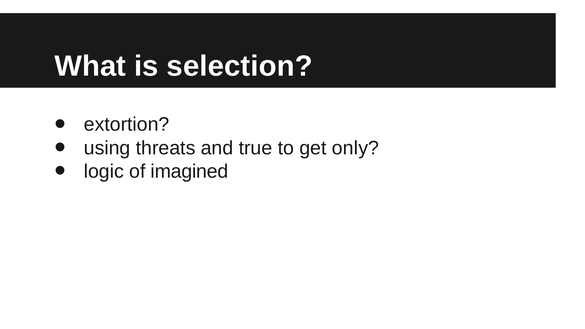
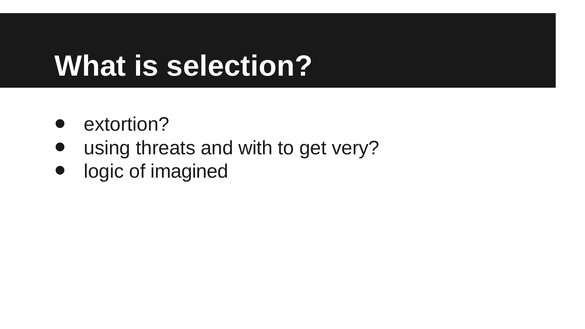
true: true -> with
only: only -> very
